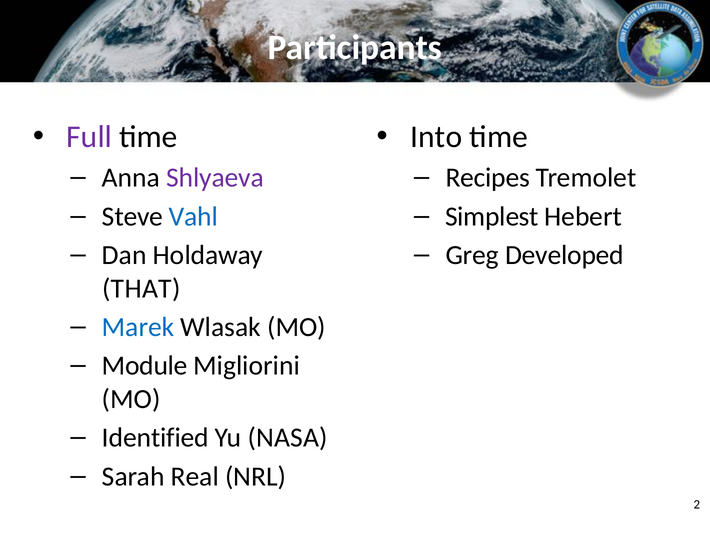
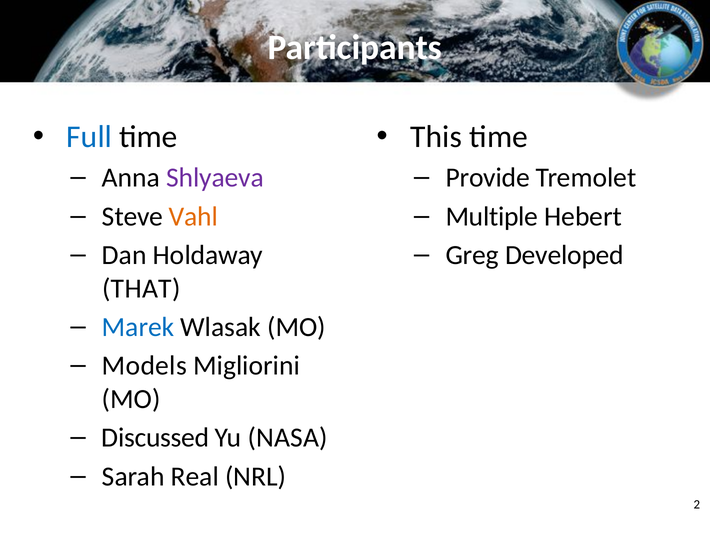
Full colour: purple -> blue
Into: Into -> This
Recipes: Recipes -> Provide
Vahl colour: blue -> orange
Simplest: Simplest -> Multiple
Module: Module -> Models
Identified: Identified -> Discussed
